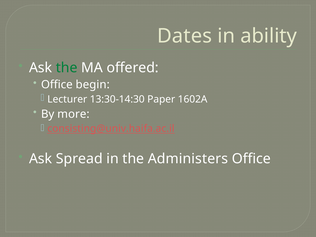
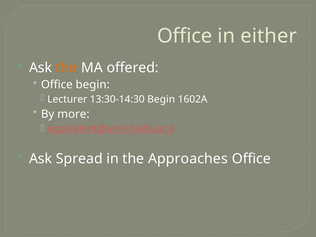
Dates at (185, 36): Dates -> Office
ability: ability -> either
the at (67, 68) colour: green -> orange
13:30-14:30 Paper: Paper -> Begin
consisting@univ.haifa.ac.il: consisting@univ.haifa.ac.il -> equivalent@univ.haifa.ac.il
Administers: Administers -> Approaches
